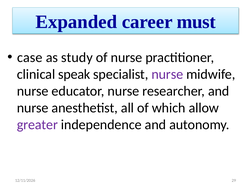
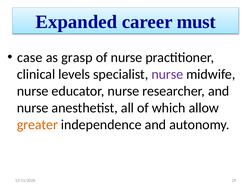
study: study -> grasp
speak: speak -> levels
greater colour: purple -> orange
